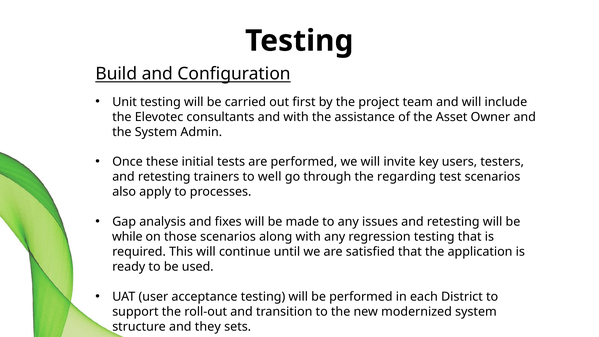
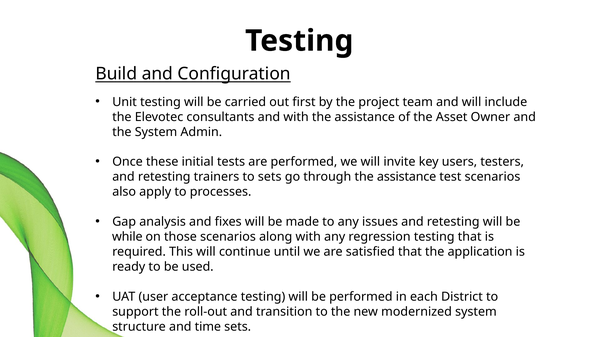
to well: well -> sets
through the regarding: regarding -> assistance
they: they -> time
